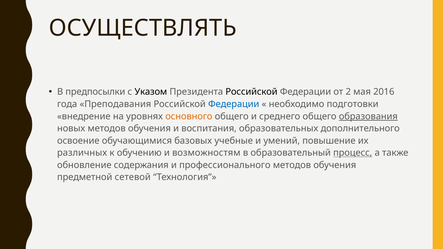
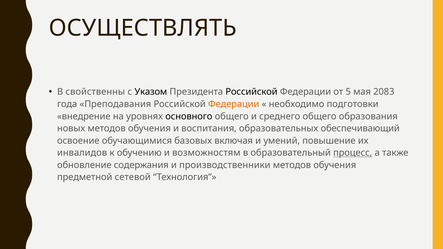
предпосылки: предпосылки -> свойственны
2: 2 -> 5
2016: 2016 -> 2083
Федерации at (234, 104) colour: blue -> orange
основного colour: orange -> black
образования underline: present -> none
дополнительного: дополнительного -> обеспечивающий
учебные: учебные -> включая
различных: различных -> инвалидов
профессионального: профессионального -> производственники
